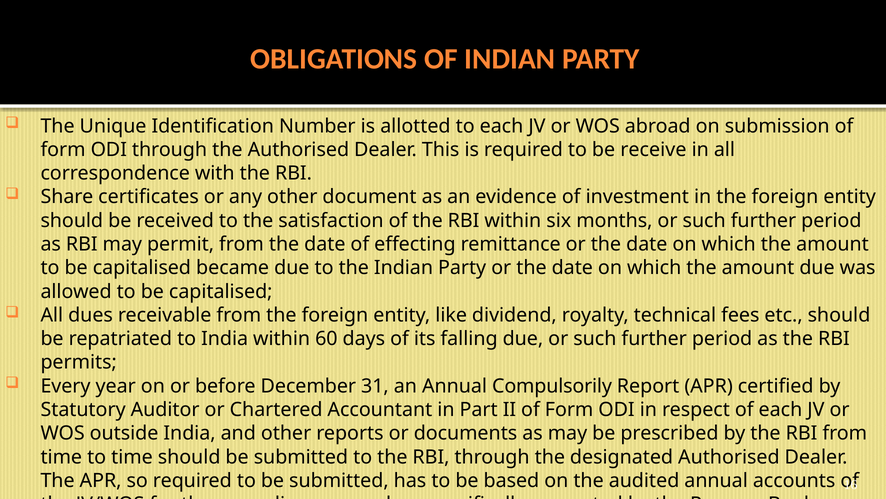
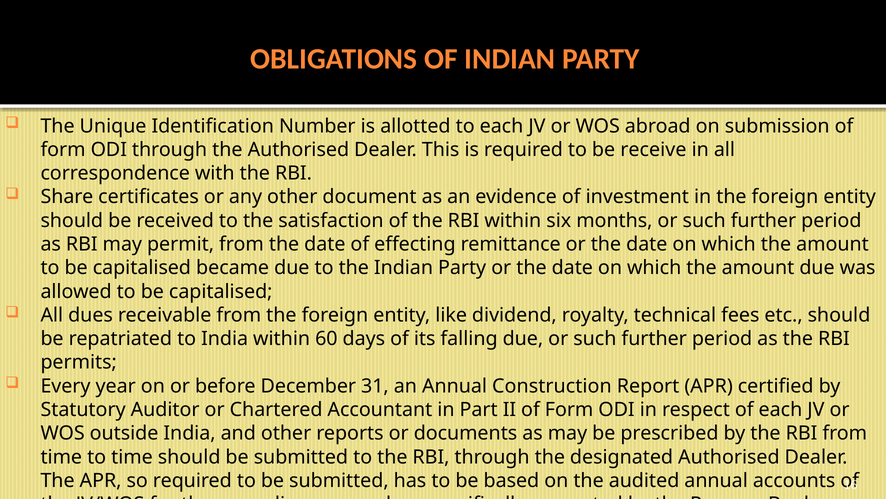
Compulsorily: Compulsorily -> Construction
